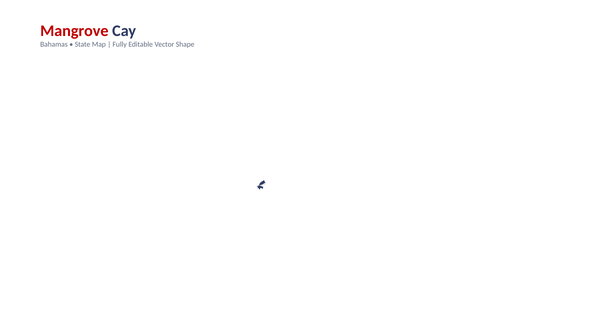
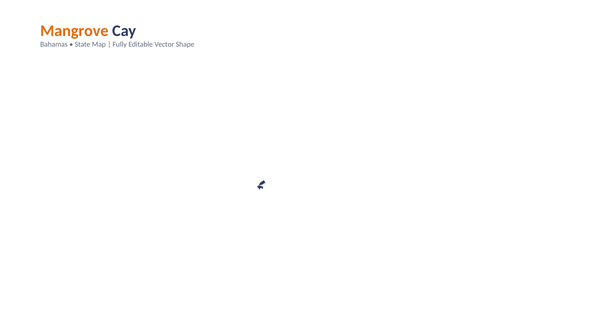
Mangrove colour: red -> orange
